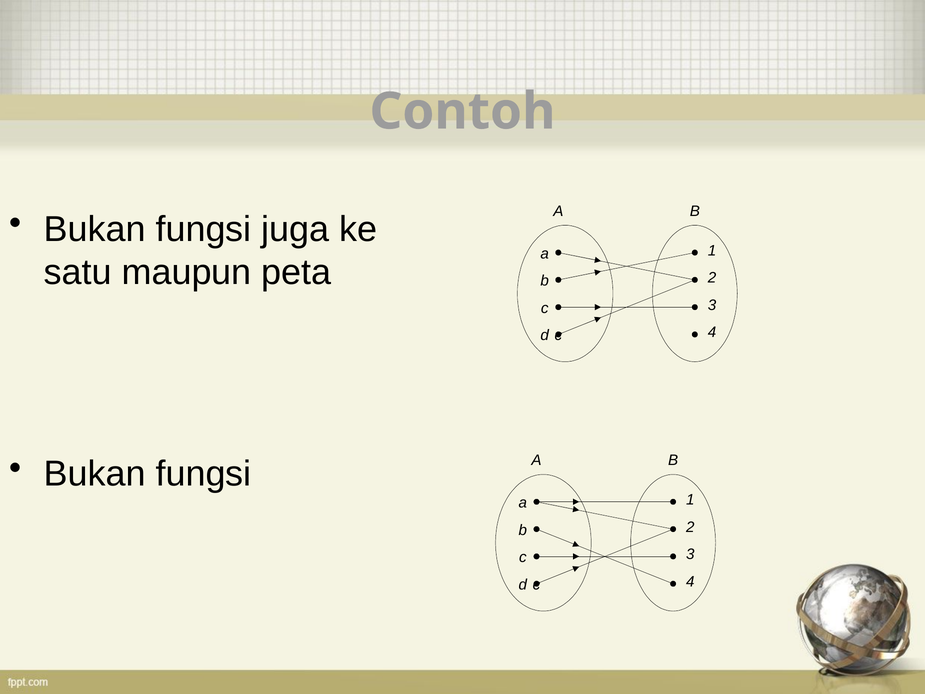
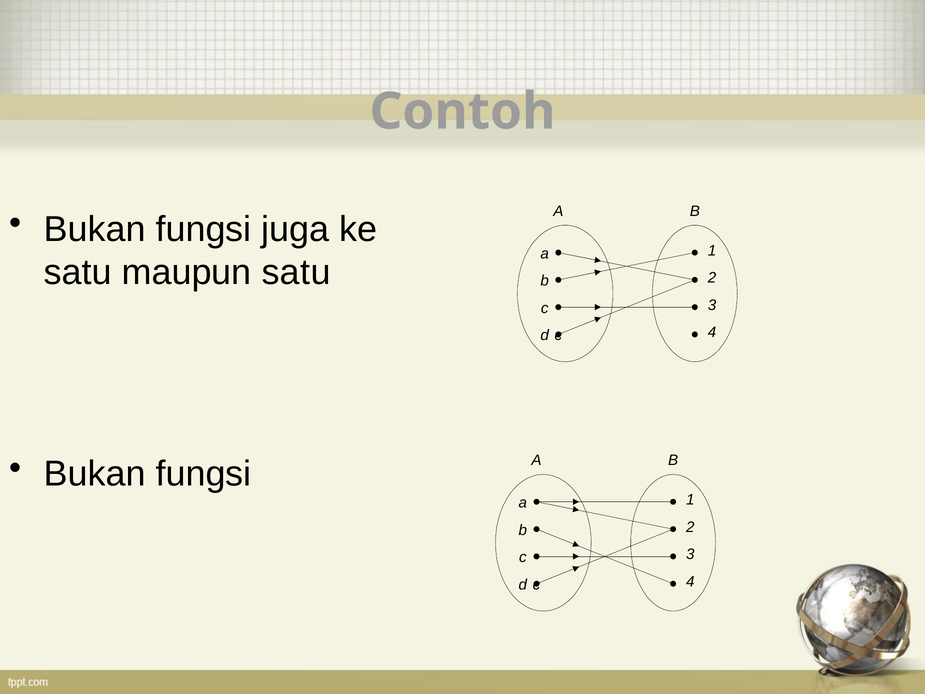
maupun peta: peta -> satu
